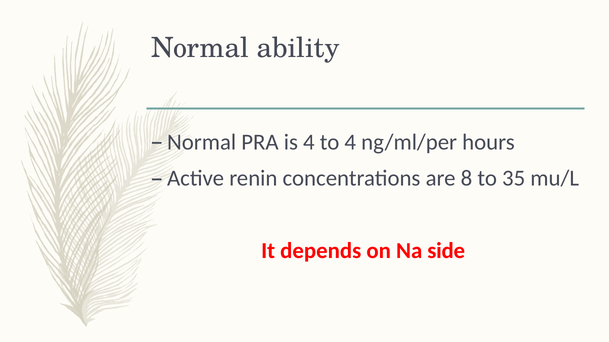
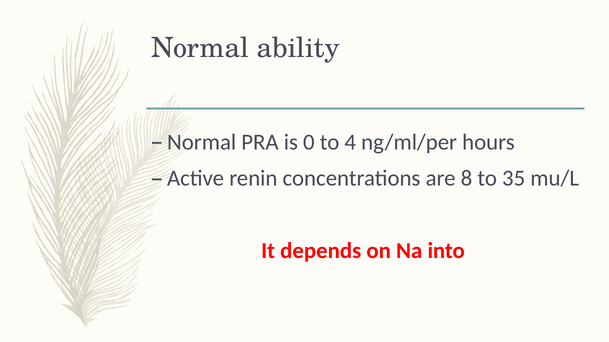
is 4: 4 -> 0
side: side -> into
